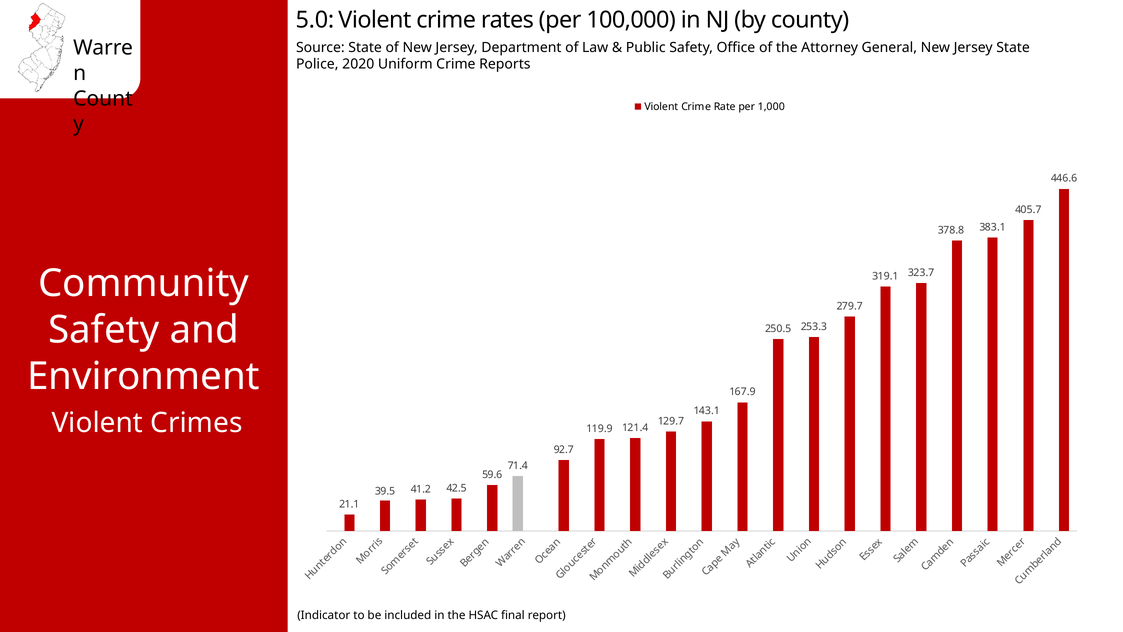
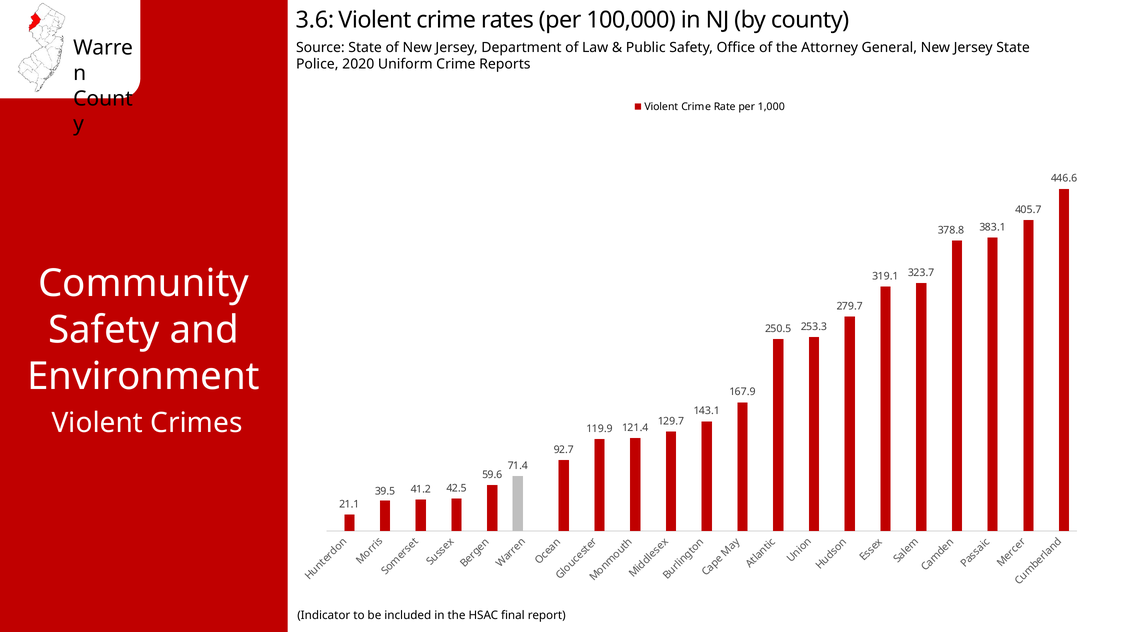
5.0: 5.0 -> 3.6
